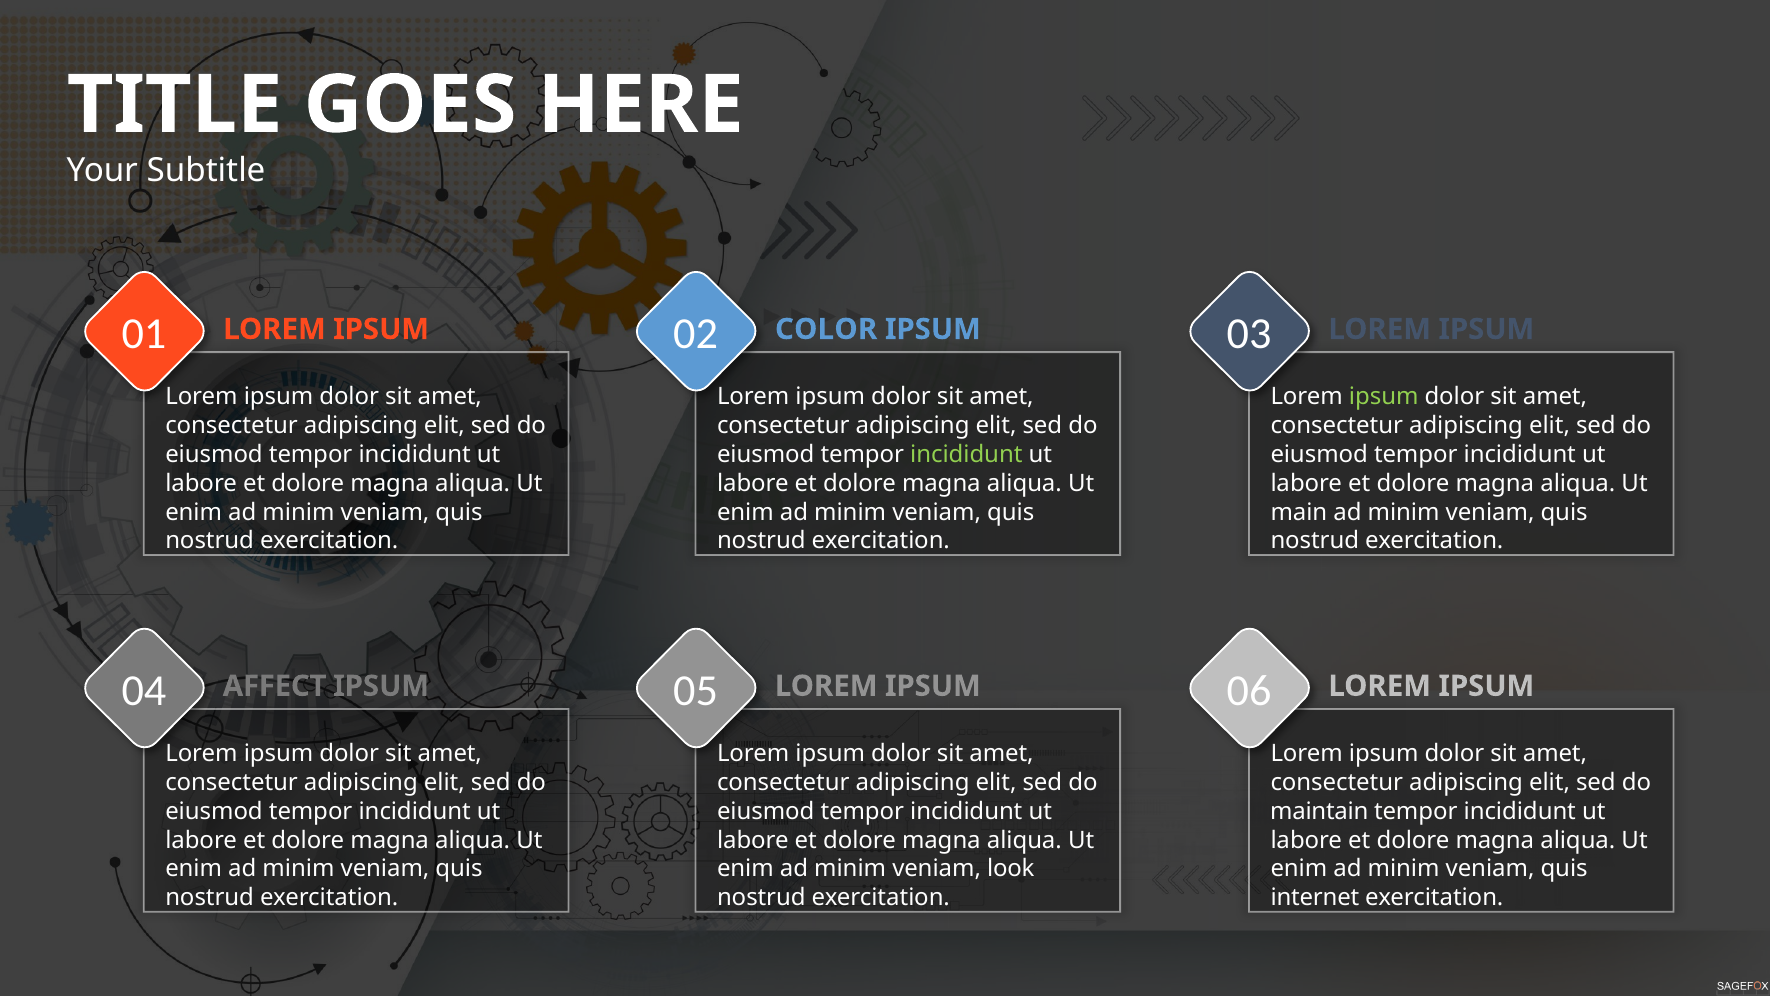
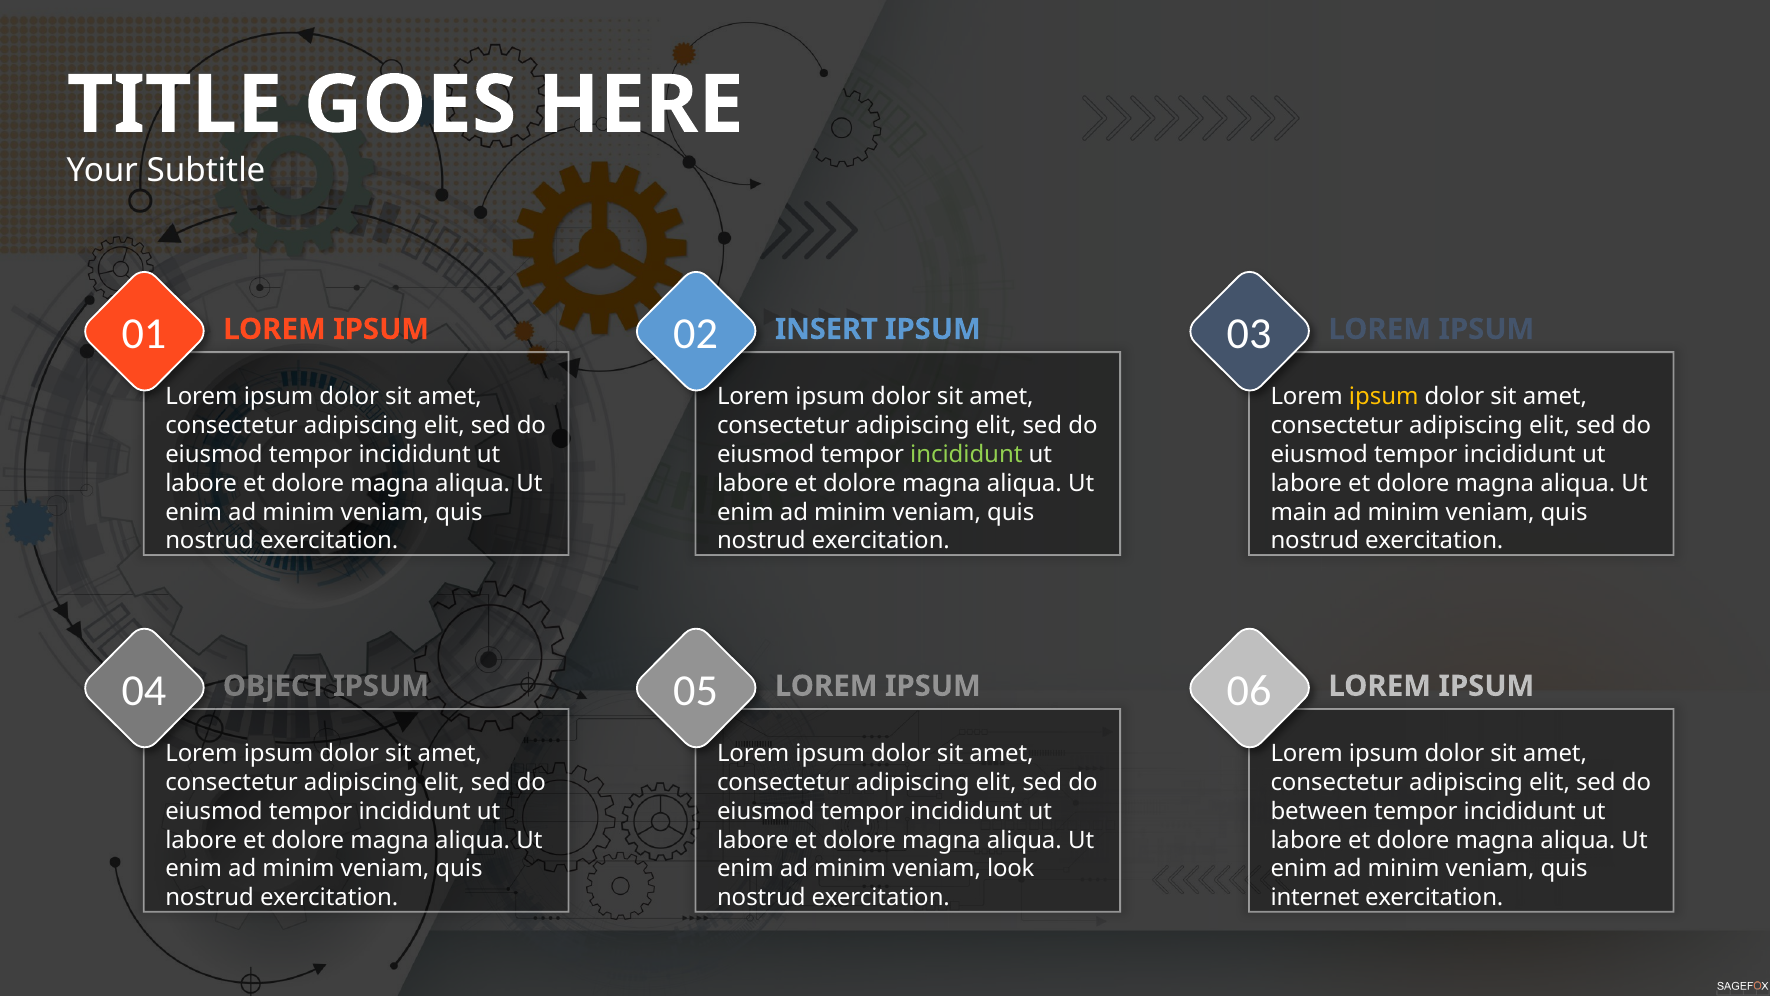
COLOR: COLOR -> INSERT
ipsum at (1384, 397) colour: light green -> yellow
AFFECT: AFFECT -> OBJECT
maintain: maintain -> between
